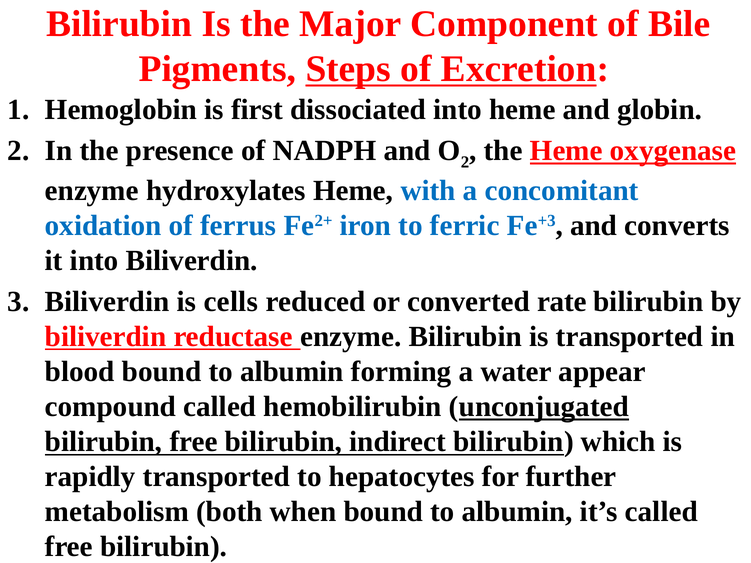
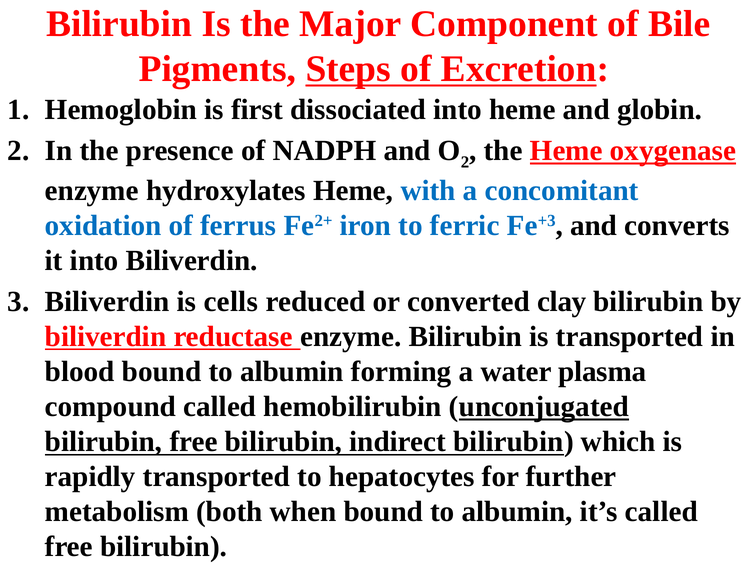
rate: rate -> clay
appear: appear -> plasma
